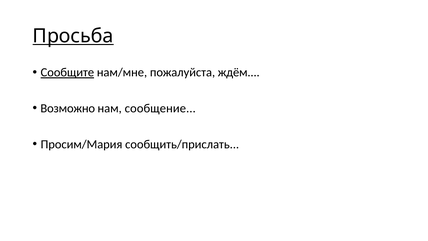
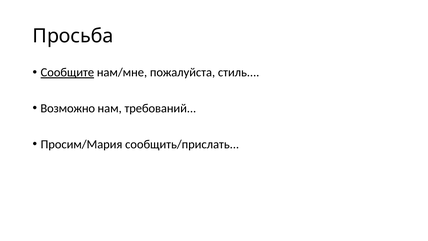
Просьба underline: present -> none
ждём: ждём -> стиль
сообщение: сообщение -> требований
